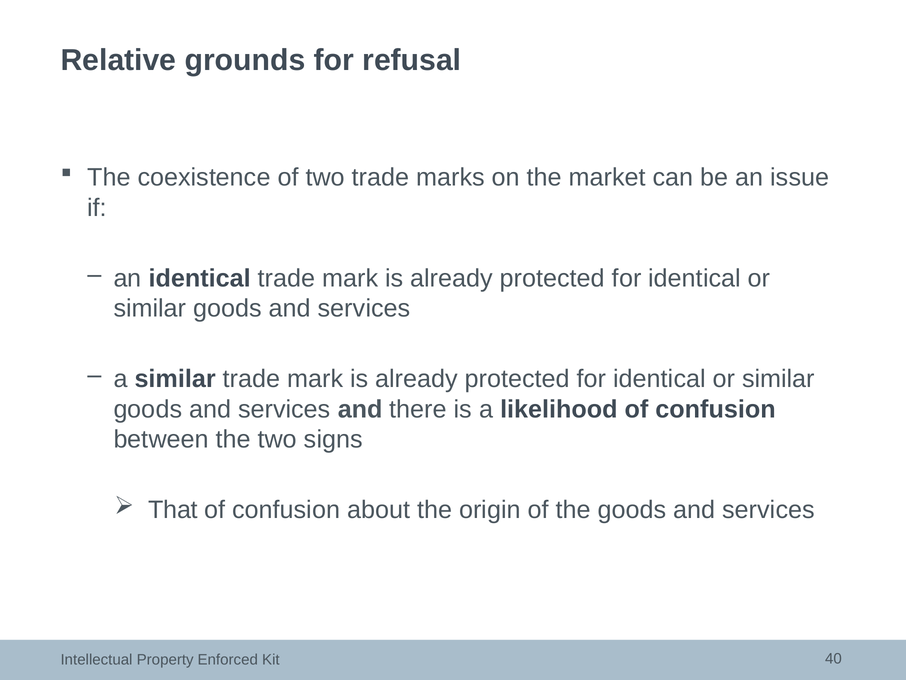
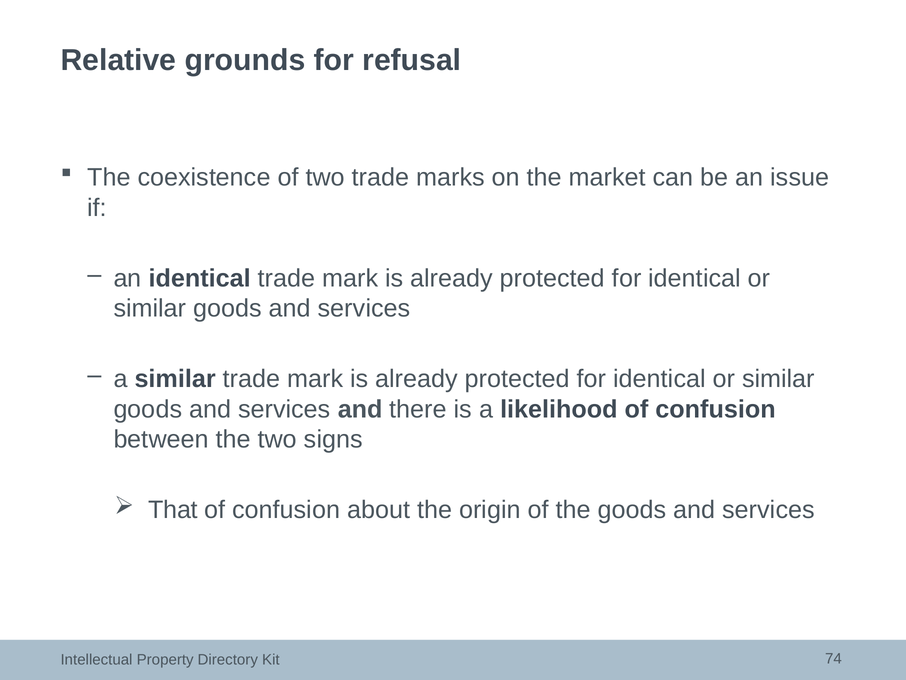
Enforced: Enforced -> Directory
40: 40 -> 74
